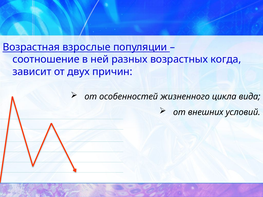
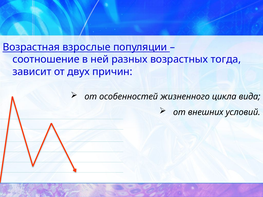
когда: когда -> тогда
